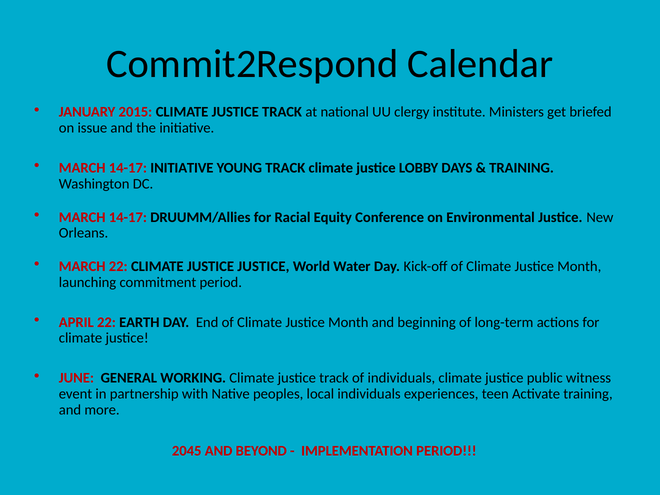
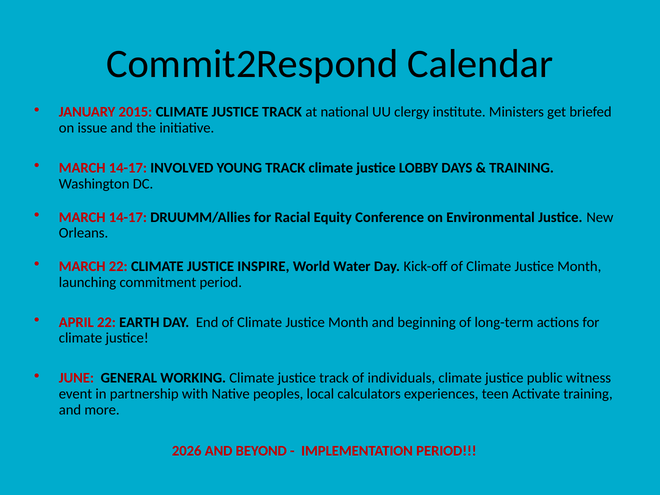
14-17 INITIATIVE: INITIATIVE -> INVOLVED
JUSTICE JUSTICE: JUSTICE -> INSPIRE
local individuals: individuals -> calculators
2045: 2045 -> 2026
